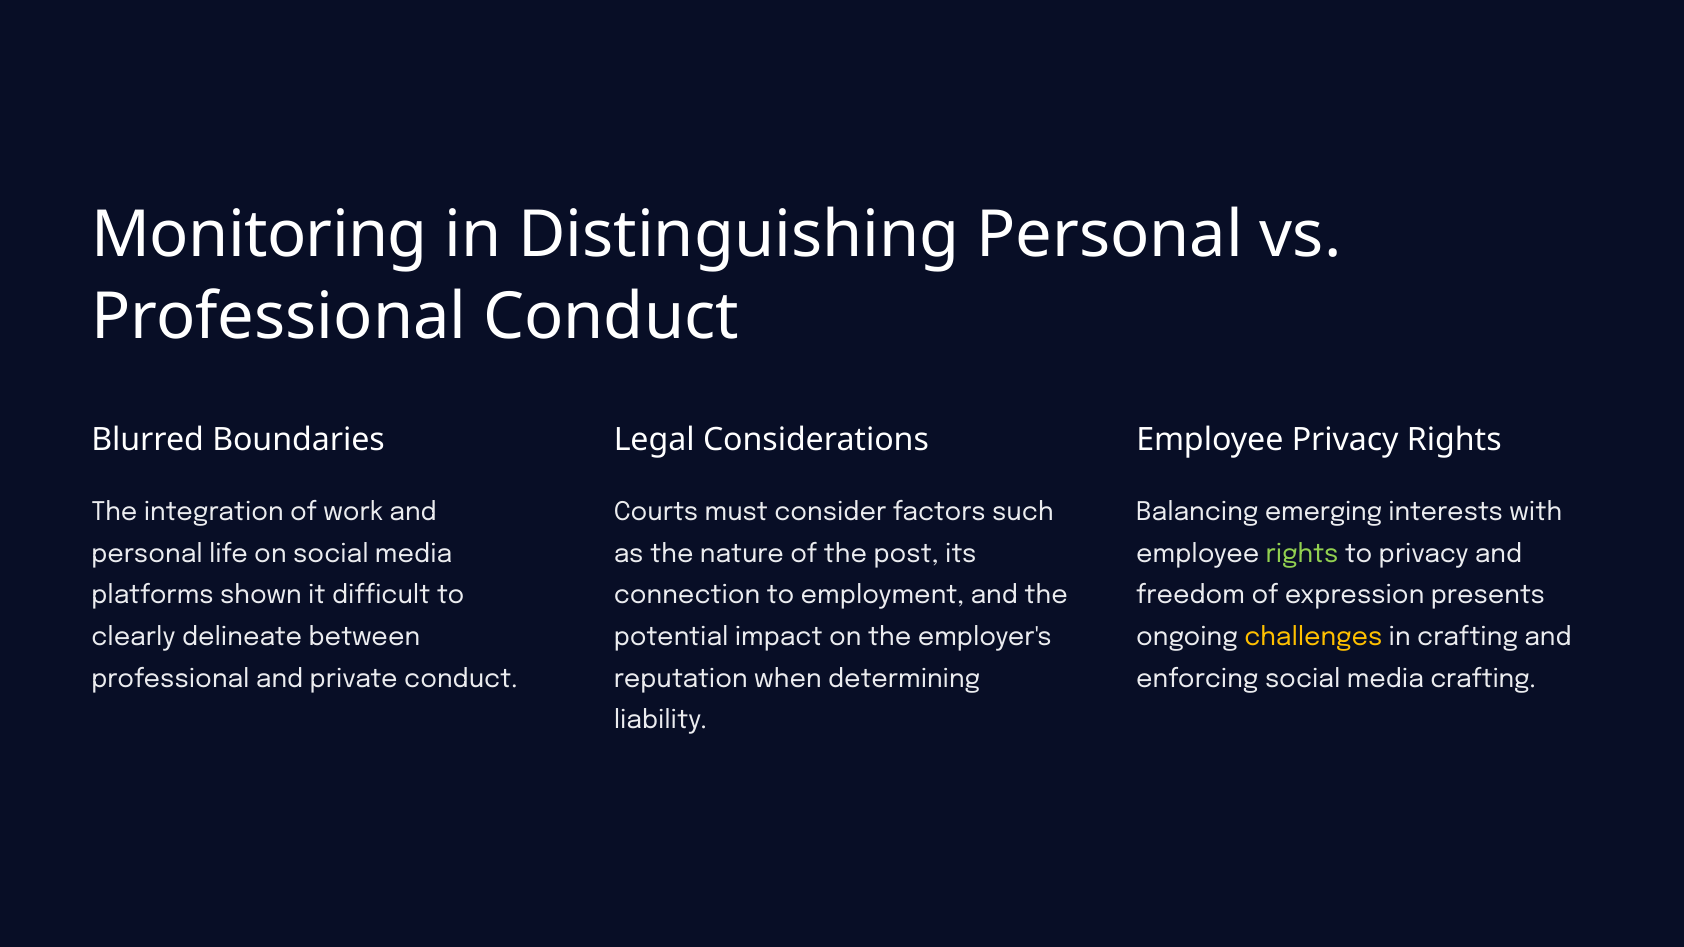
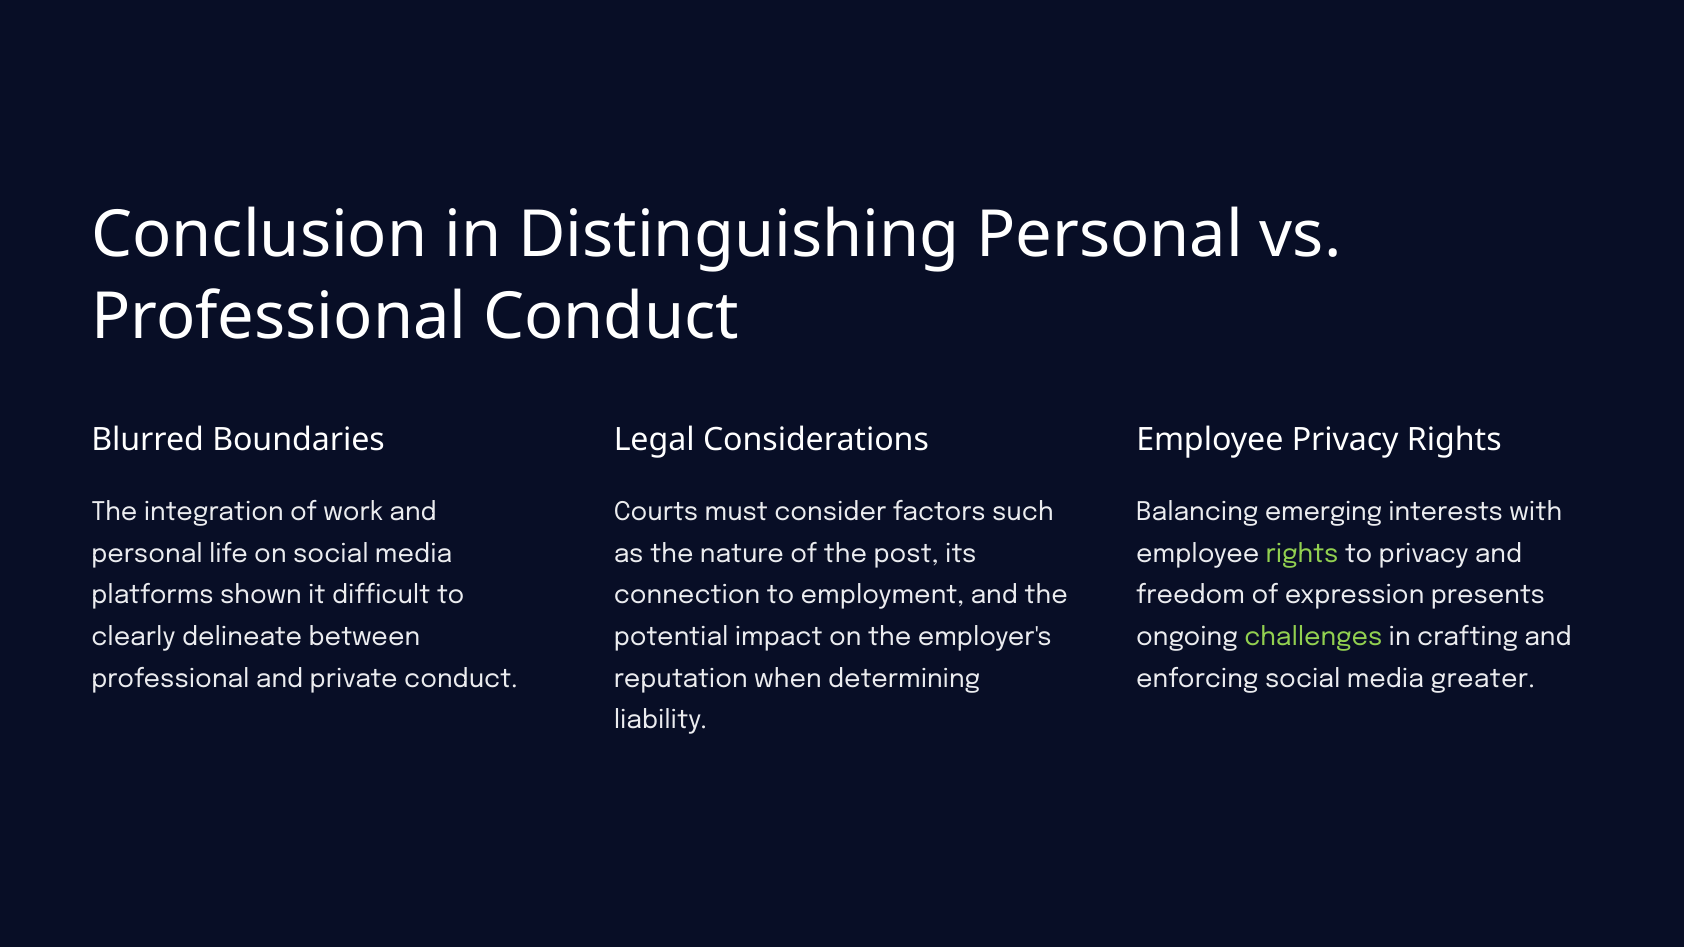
Monitoring: Monitoring -> Conclusion
challenges colour: yellow -> light green
media crafting: crafting -> greater
